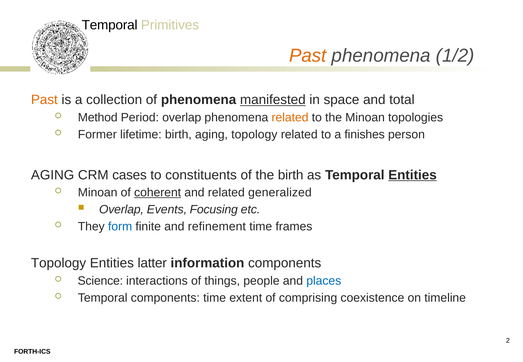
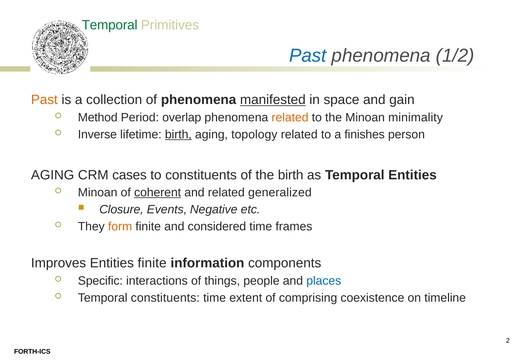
Temporal at (110, 25) colour: black -> green
Past at (308, 56) colour: orange -> blue
total: total -> gain
topologies: topologies -> minimality
Former: Former -> Inverse
birth at (178, 134) underline: none -> present
Entities at (412, 175) underline: present -> none
Overlap at (121, 210): Overlap -> Closure
Focusing: Focusing -> Negative
form colour: blue -> orange
refinement: refinement -> considered
Topology at (59, 263): Topology -> Improves
Entities latter: latter -> finite
Science: Science -> Specific
Temporal components: components -> constituents
